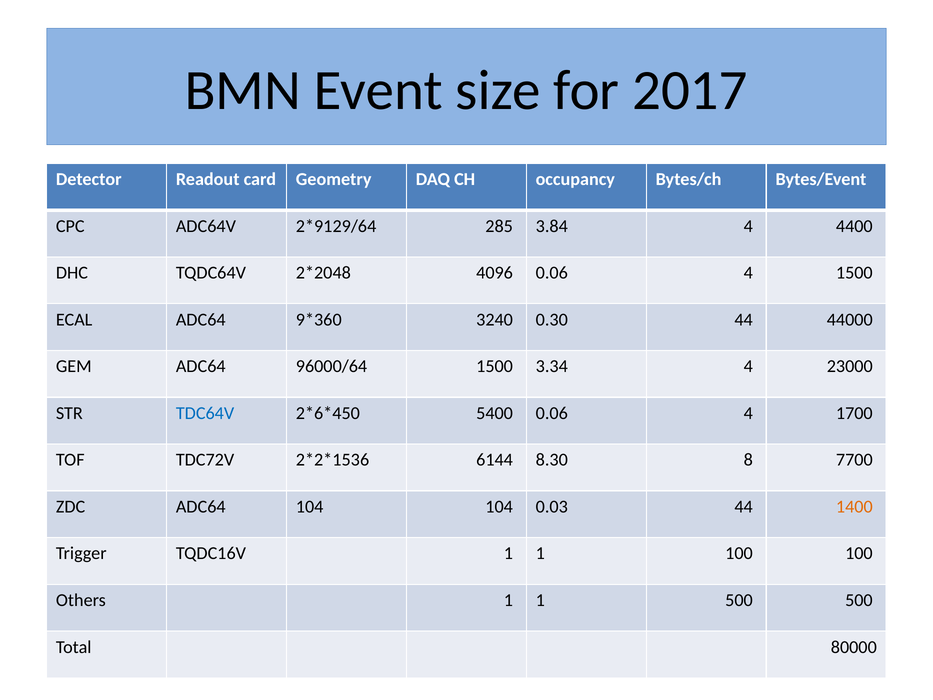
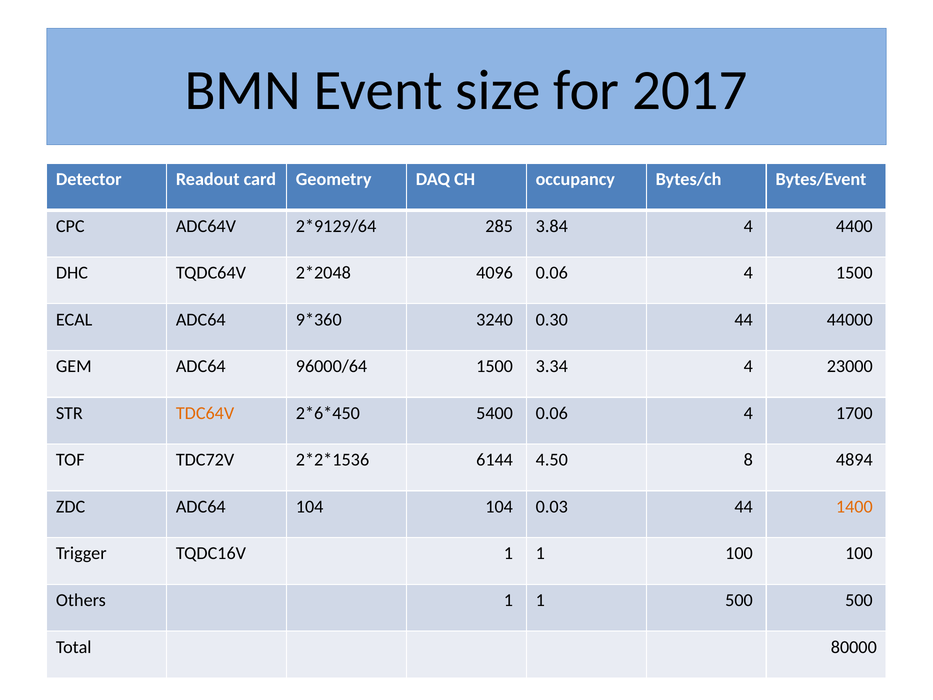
TDC64V colour: blue -> orange
8.30: 8.30 -> 4.50
7700: 7700 -> 4894
